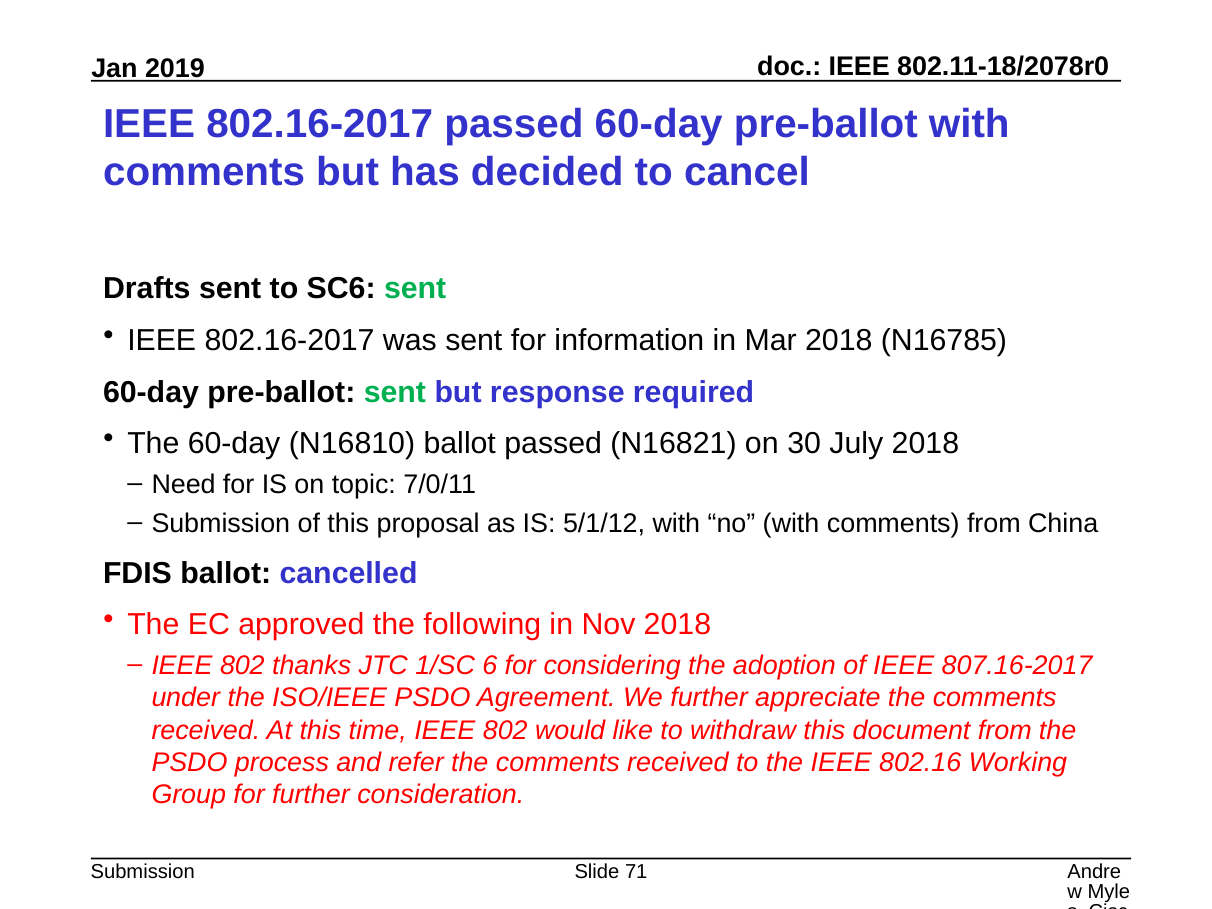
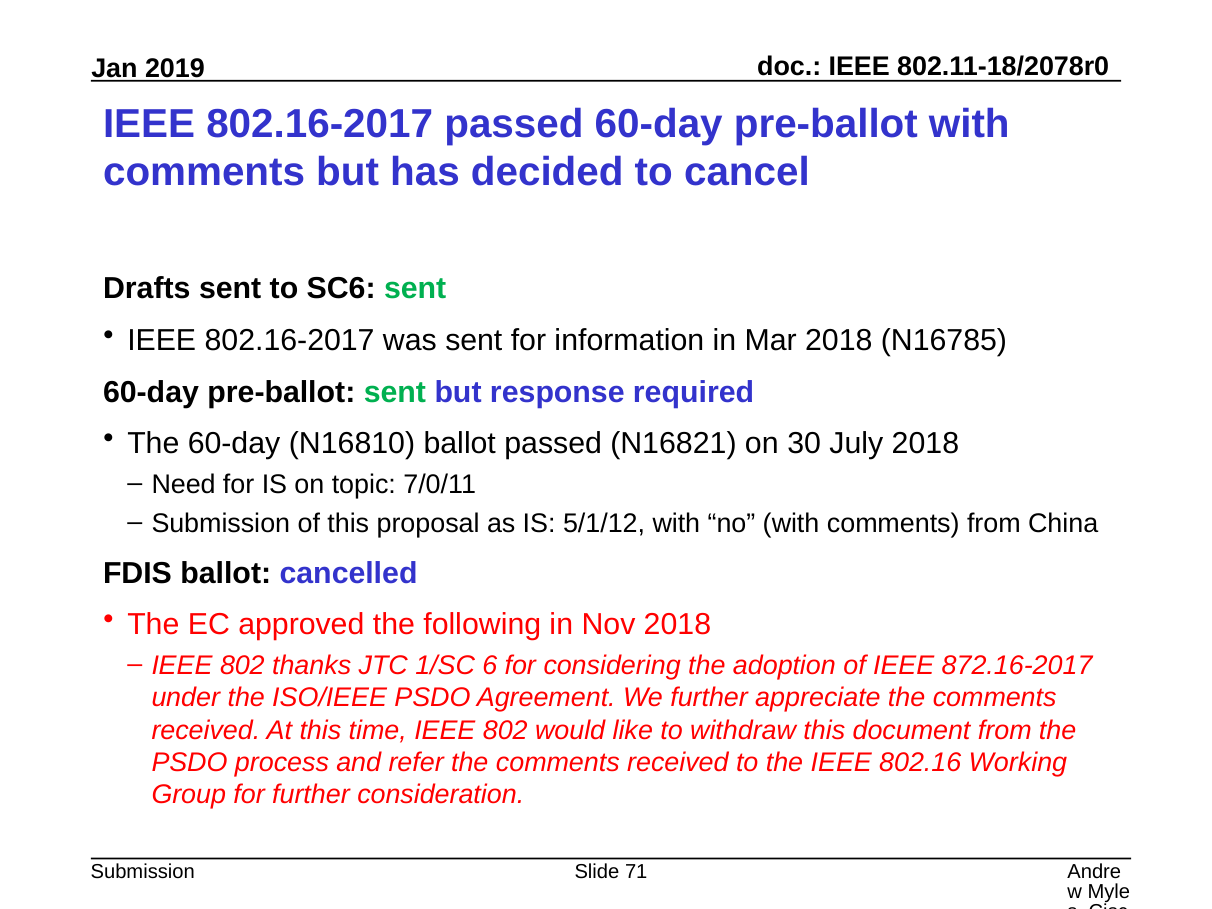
807.16-2017: 807.16-2017 -> 872.16-2017
